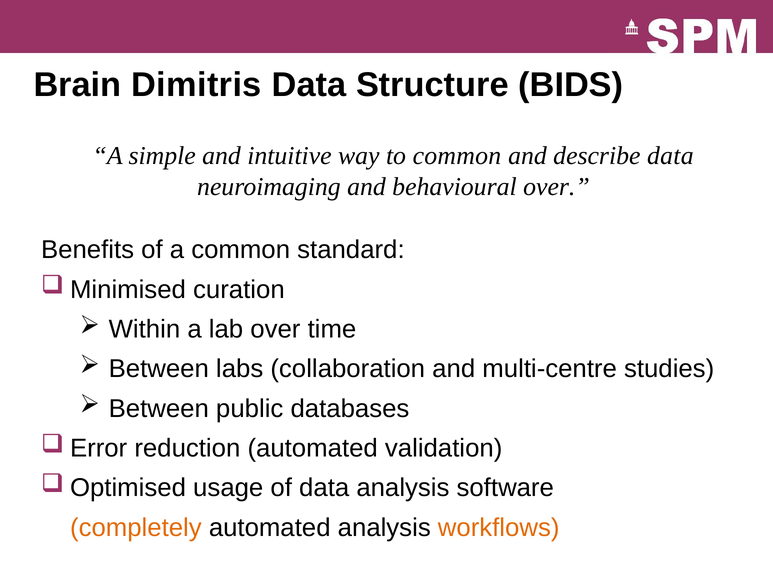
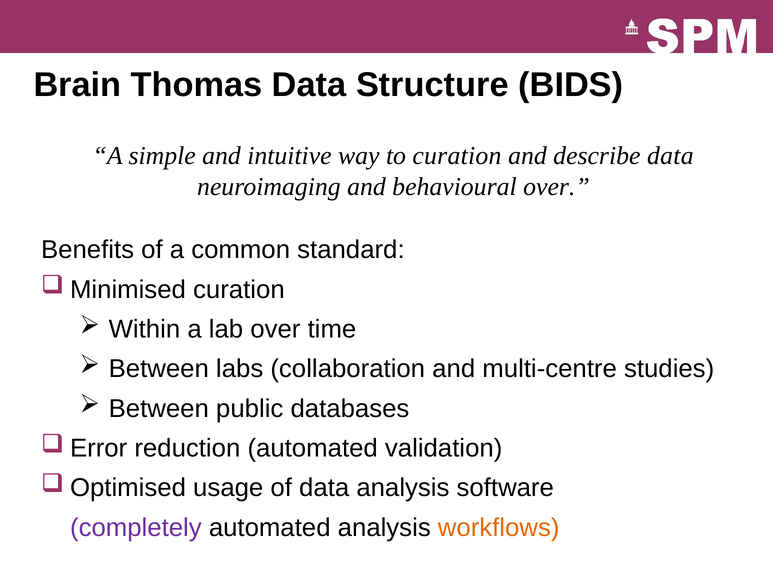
Dimitris: Dimitris -> Thomas
to common: common -> curation
completely colour: orange -> purple
